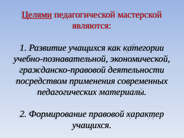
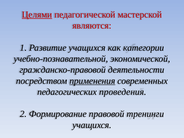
применения underline: none -> present
материалы: материалы -> проведения
характер: характер -> тренинги
